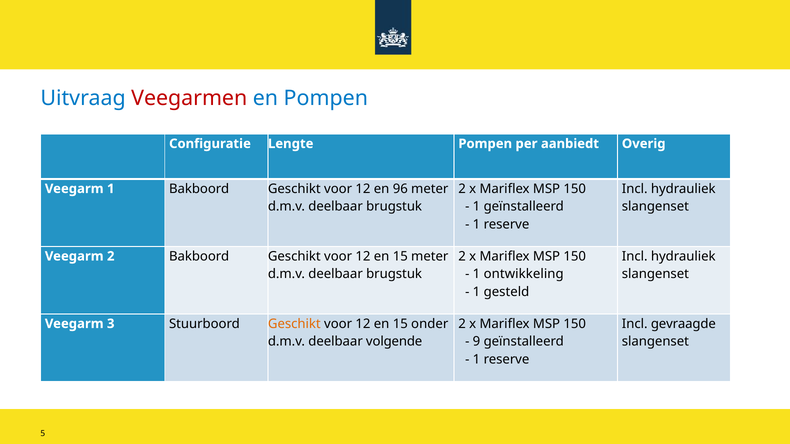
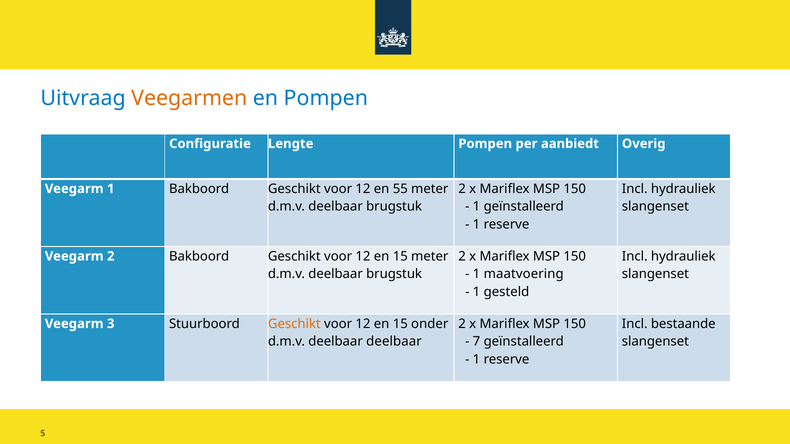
Veegarmen colour: red -> orange
96: 96 -> 55
ontwikkeling: ontwikkeling -> maatvoering
gevraagde: gevraagde -> bestaande
deelbaar volgende: volgende -> deelbaar
9: 9 -> 7
